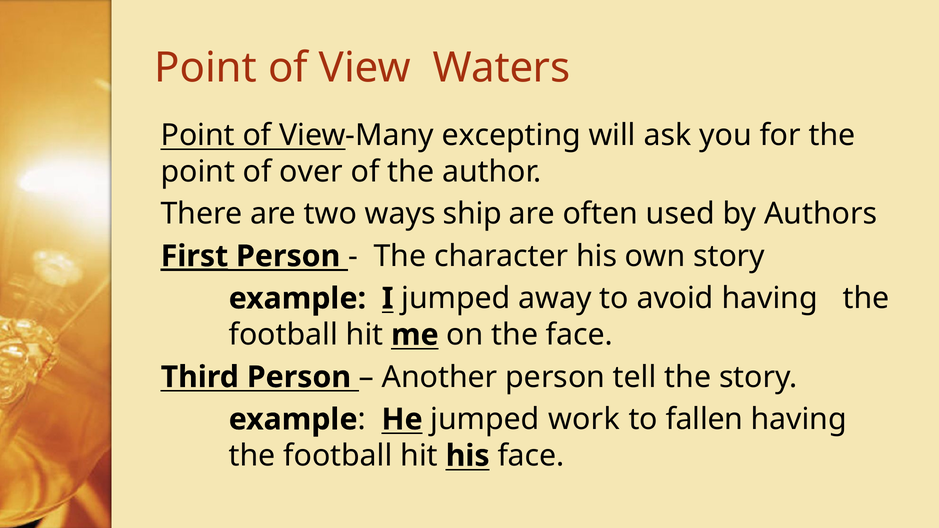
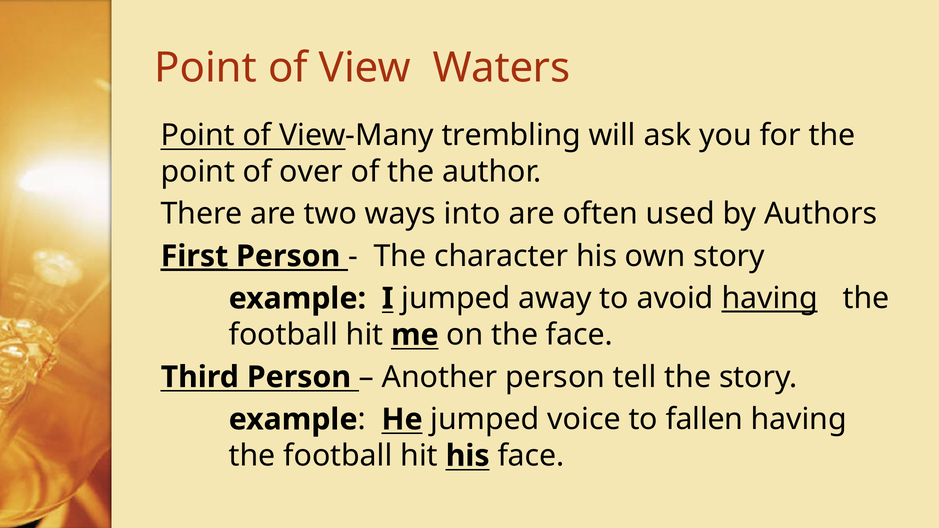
excepting: excepting -> trembling
ship: ship -> into
having at (770, 299) underline: none -> present
work: work -> voice
